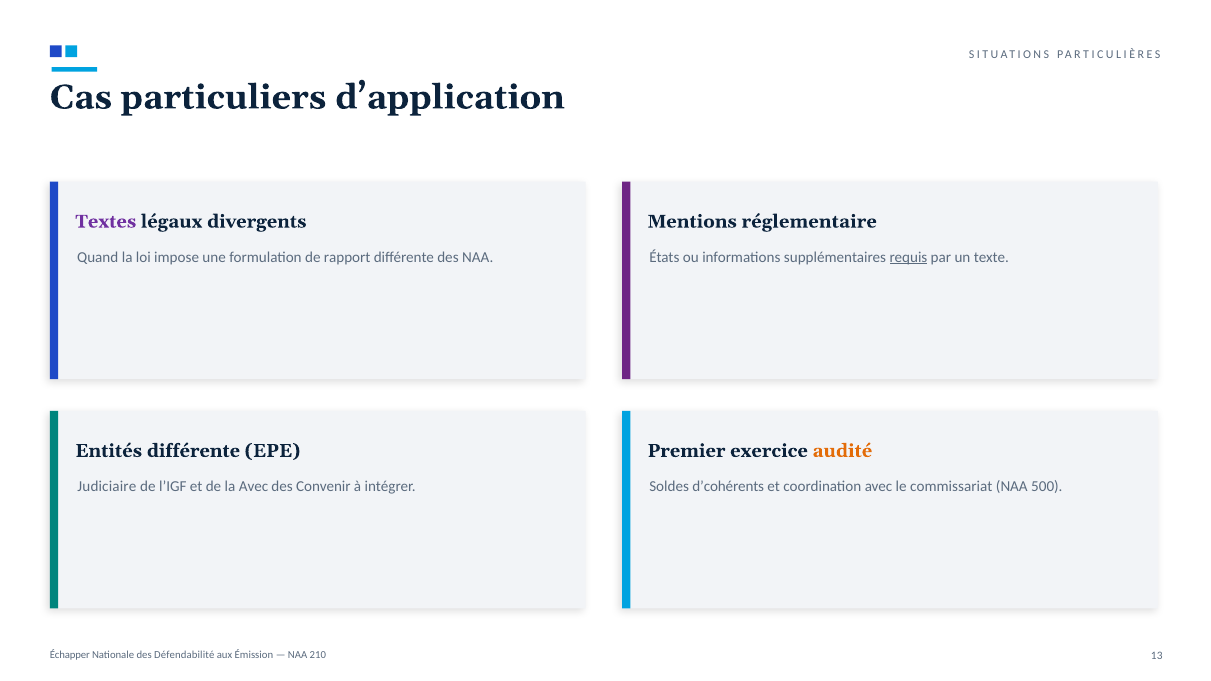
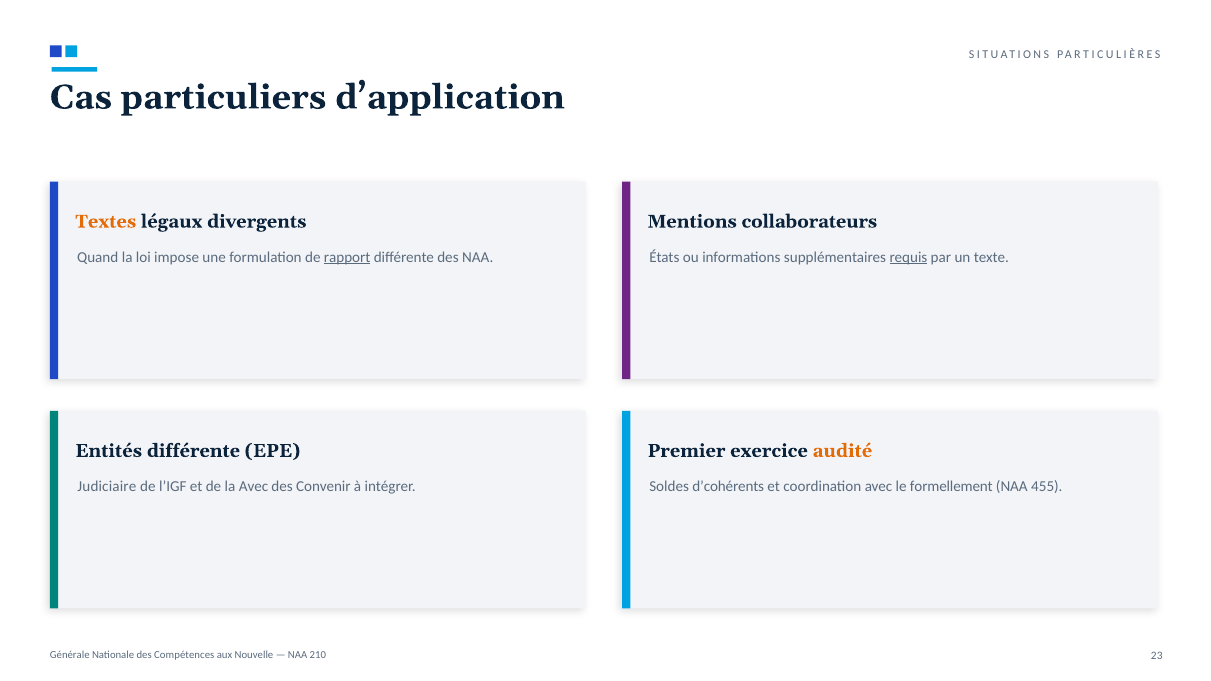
Textes colour: purple -> orange
réglementaire: réglementaire -> collaborateurs
rapport underline: none -> present
commissariat: commissariat -> formellement
500: 500 -> 455
Échapper: Échapper -> Générale
Défendabilité: Défendabilité -> Compétences
Émission: Émission -> Nouvelle
13: 13 -> 23
